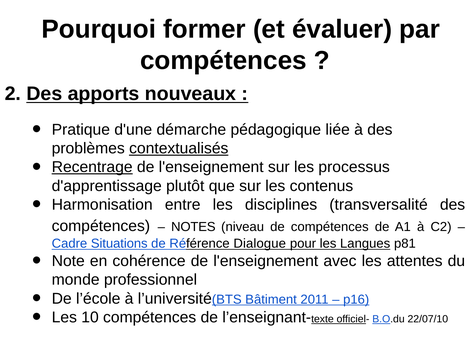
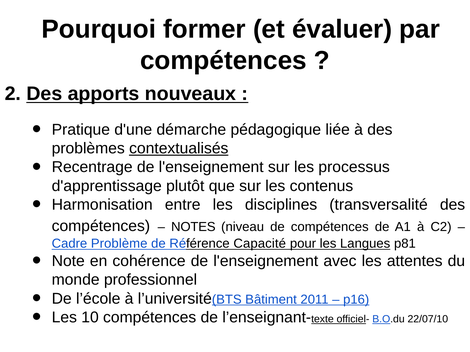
Recentrage underline: present -> none
Situations: Situations -> Problème
Dialogue: Dialogue -> Capacité
